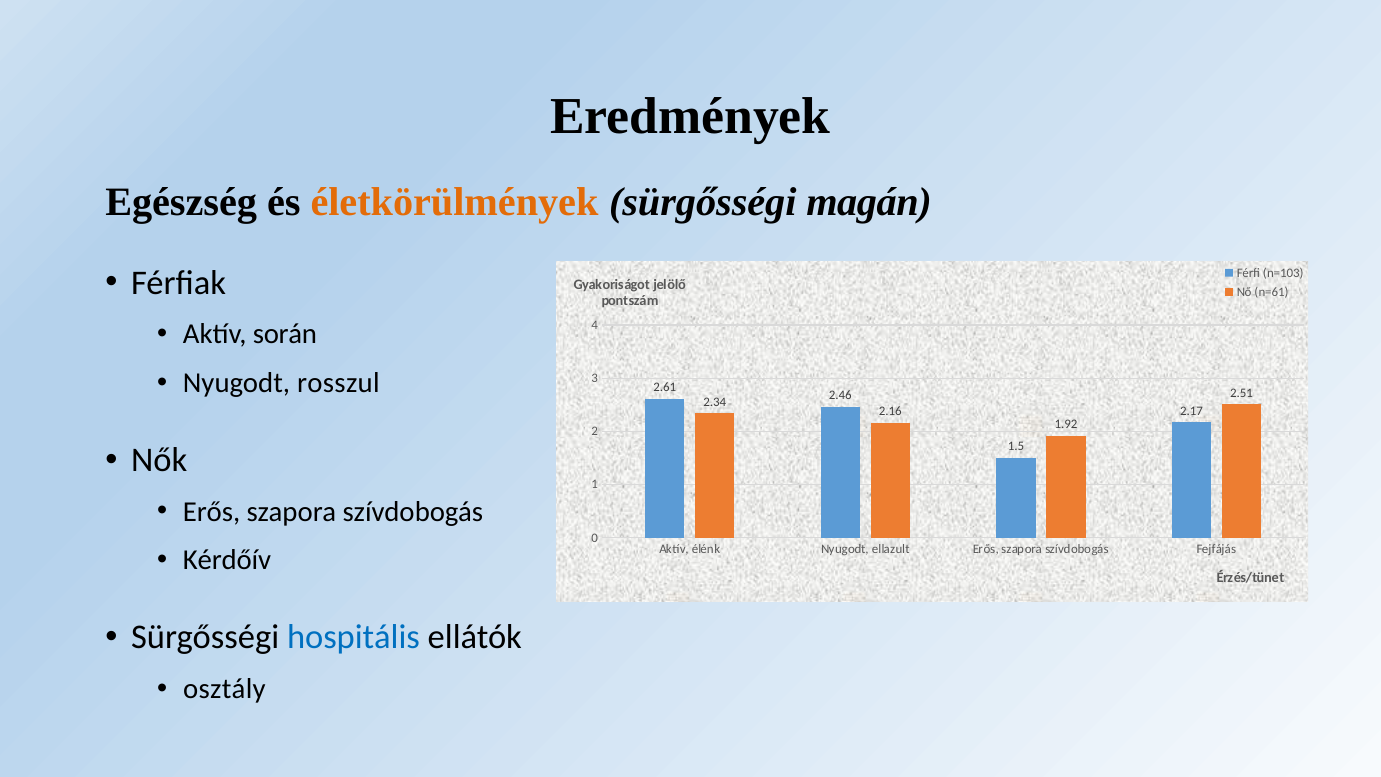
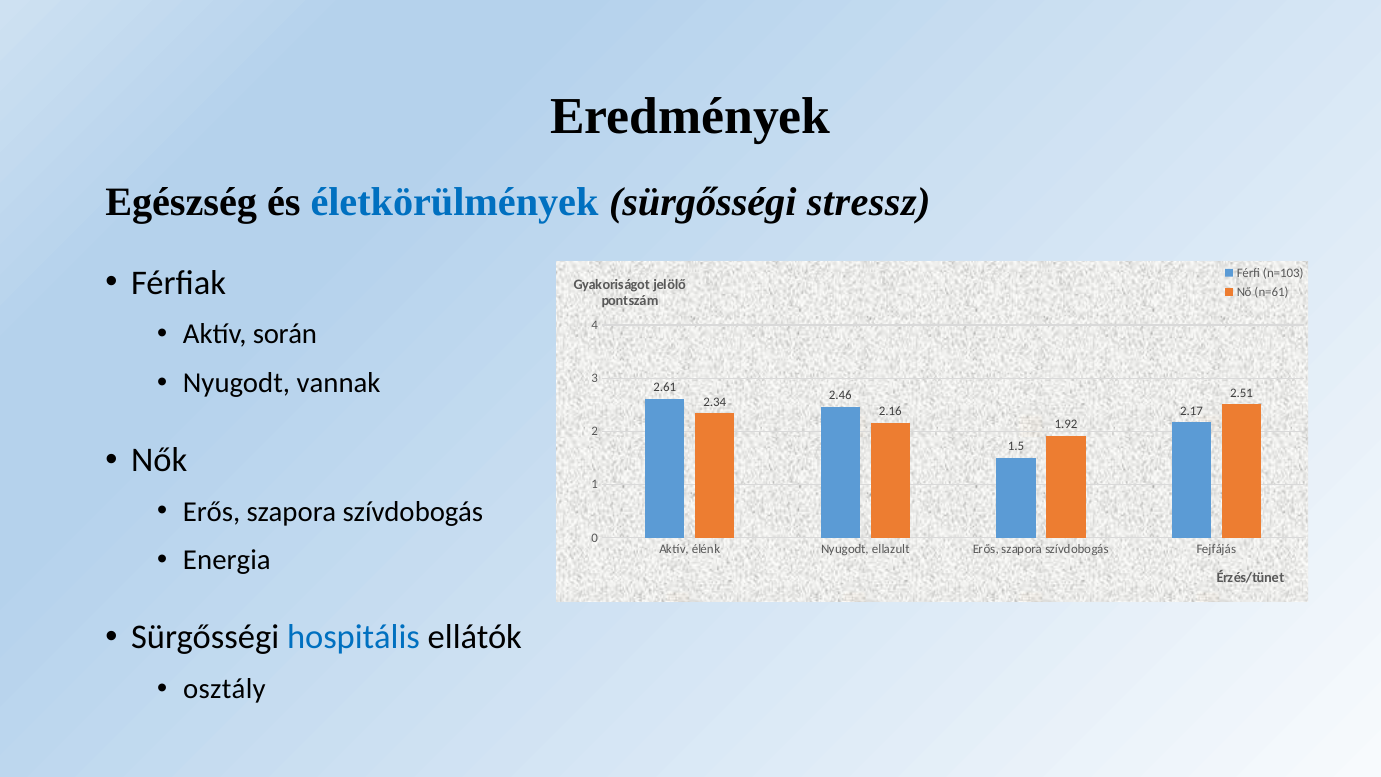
életkörülmények colour: orange -> blue
magán: magán -> stressz
rosszul: rosszul -> vannak
Kérdőív: Kérdőív -> Energia
